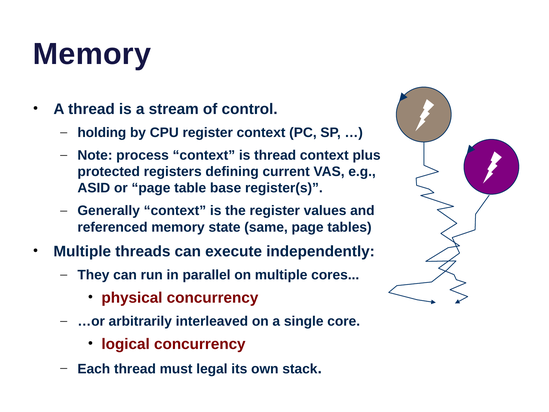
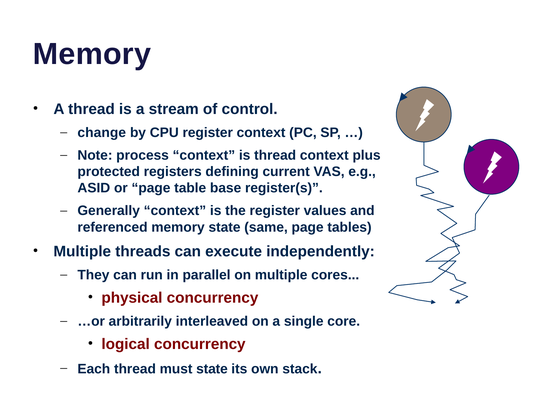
holding: holding -> change
must legal: legal -> state
